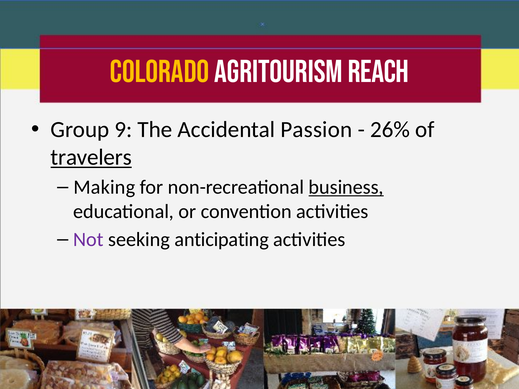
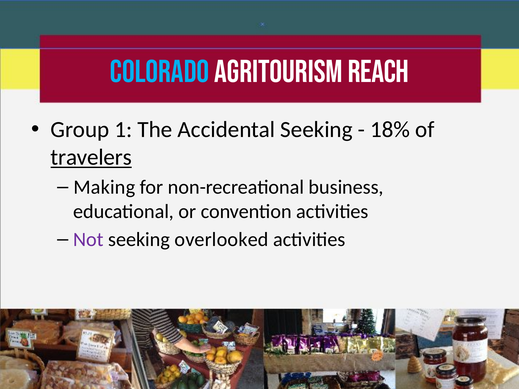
Colorado colour: yellow -> light blue
9: 9 -> 1
Accidental Passion: Passion -> Seeking
26%: 26% -> 18%
business underline: present -> none
anticipating: anticipating -> overlooked
